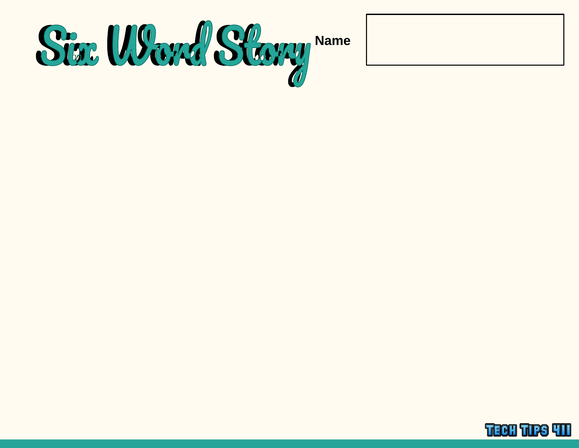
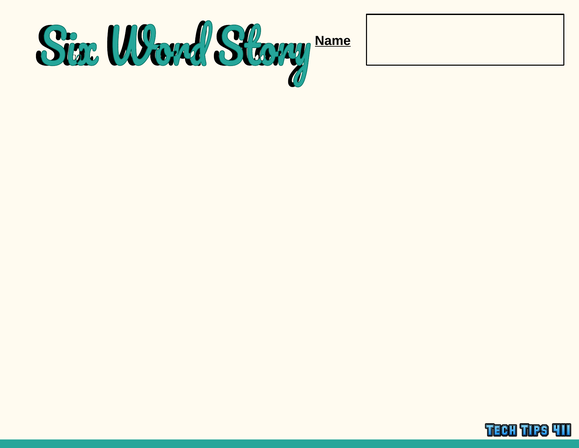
Name underline: none -> present
